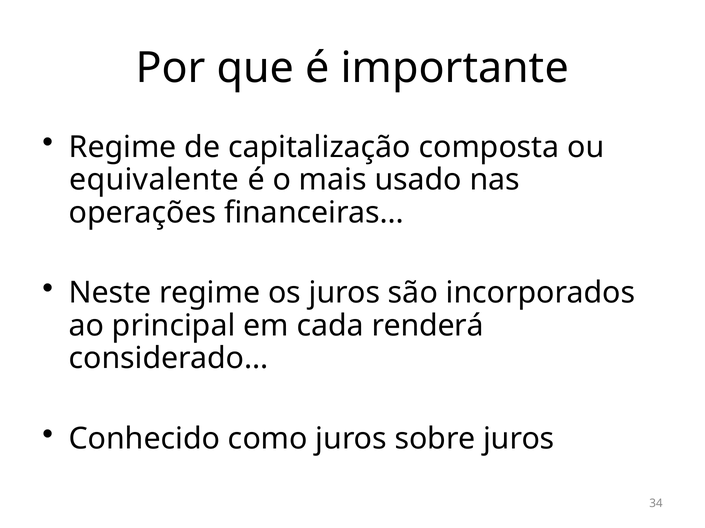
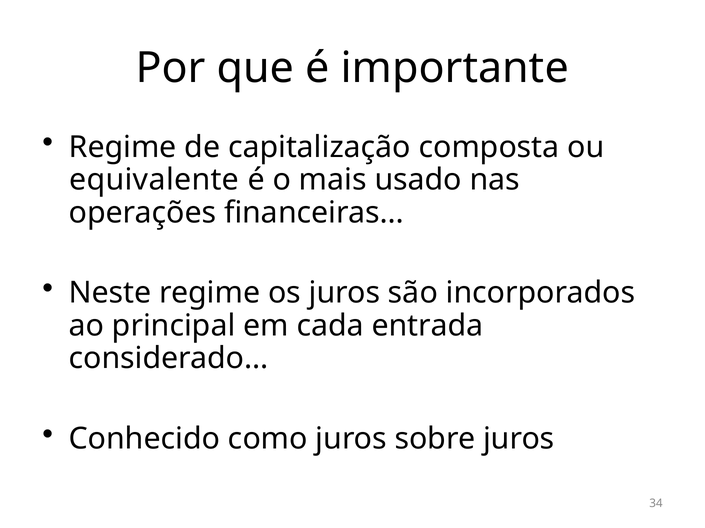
renderá: renderá -> entrada
